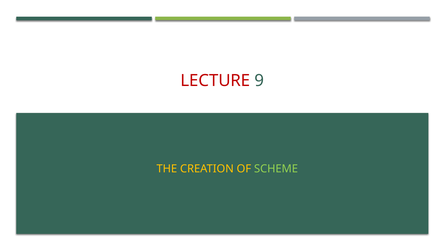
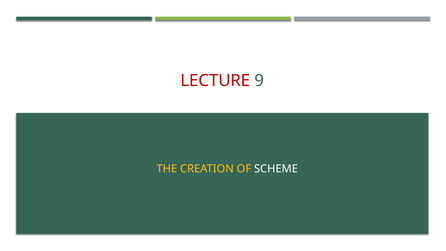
SCHEME colour: light green -> white
